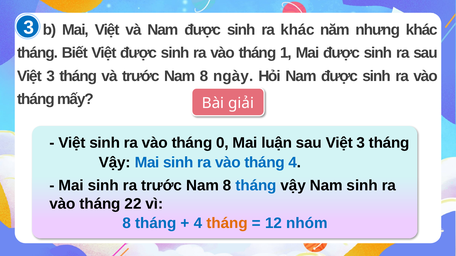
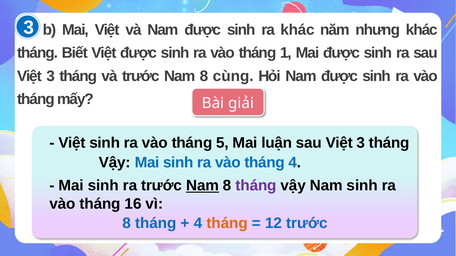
ngày: ngày -> cùng
0: 0 -> 5
Nam at (203, 186) underline: none -> present
tháng at (256, 186) colour: blue -> purple
22: 22 -> 16
12 nhóm: nhóm -> trước
